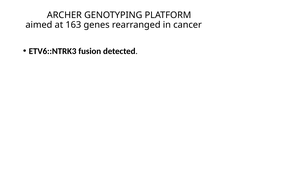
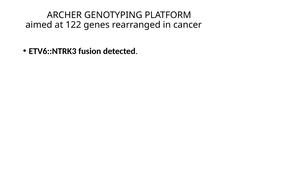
163: 163 -> 122
